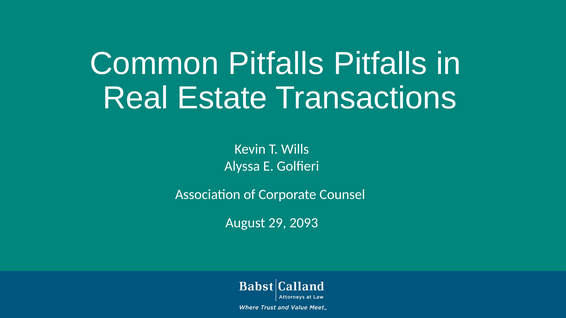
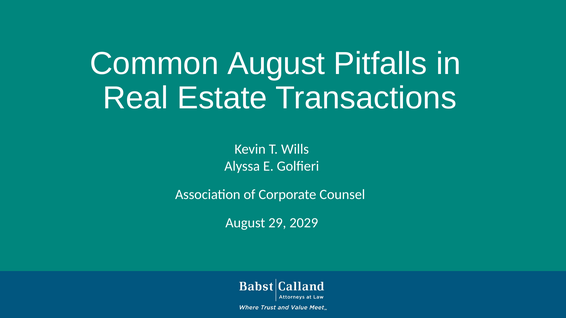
Common Pitfalls: Pitfalls -> August
2093: 2093 -> 2029
